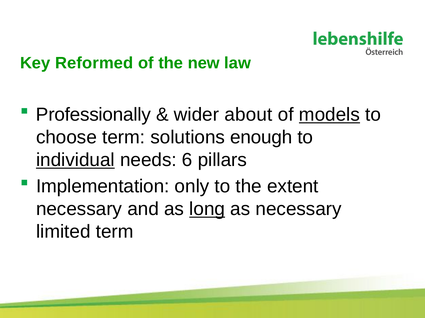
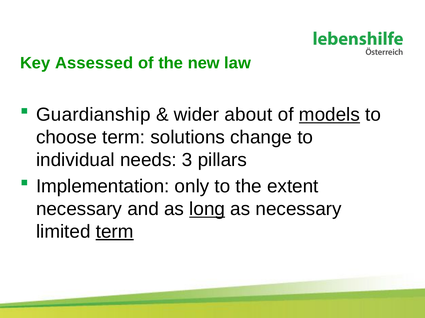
Reformed: Reformed -> Assessed
Professionally: Professionally -> Guardianship
enough: enough -> change
individual underline: present -> none
6: 6 -> 3
term at (115, 232) underline: none -> present
